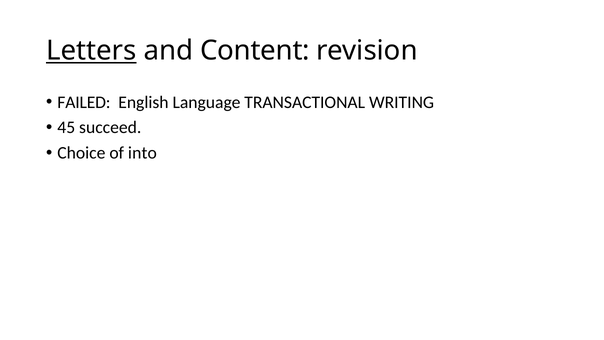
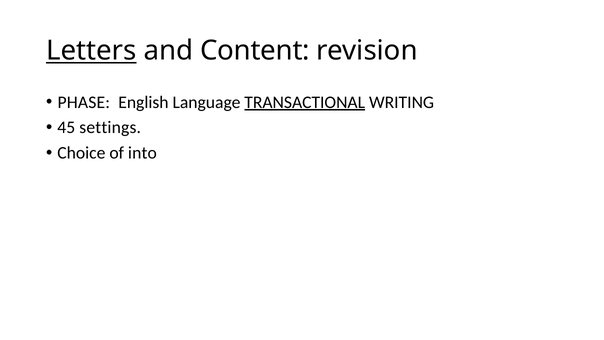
FAILED: FAILED -> PHASE
TRANSACTIONAL underline: none -> present
succeed: succeed -> settings
